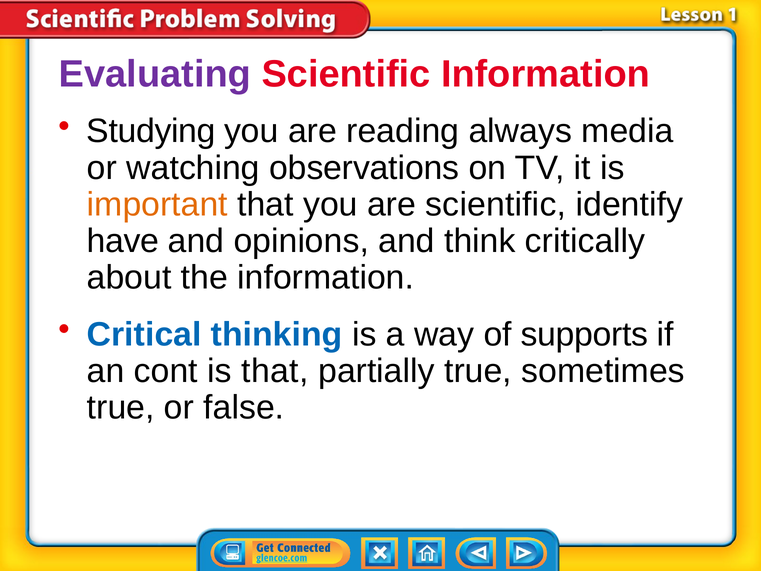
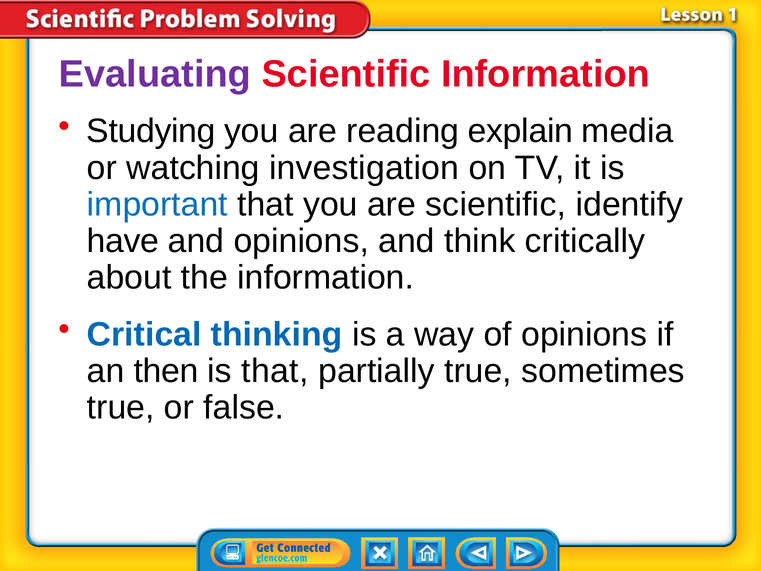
always: always -> explain
observations: observations -> investigation
important colour: orange -> blue
of supports: supports -> opinions
cont: cont -> then
